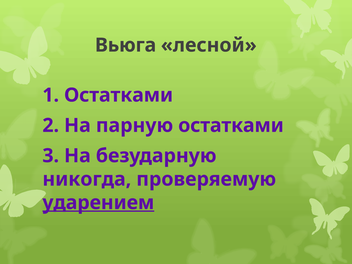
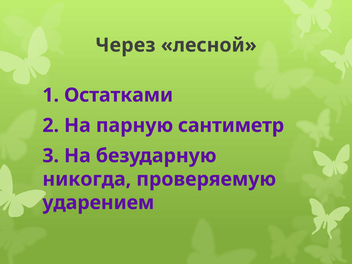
Вьюга: Вьюга -> Через
парную остатками: остатками -> сантиметр
ударением underline: present -> none
